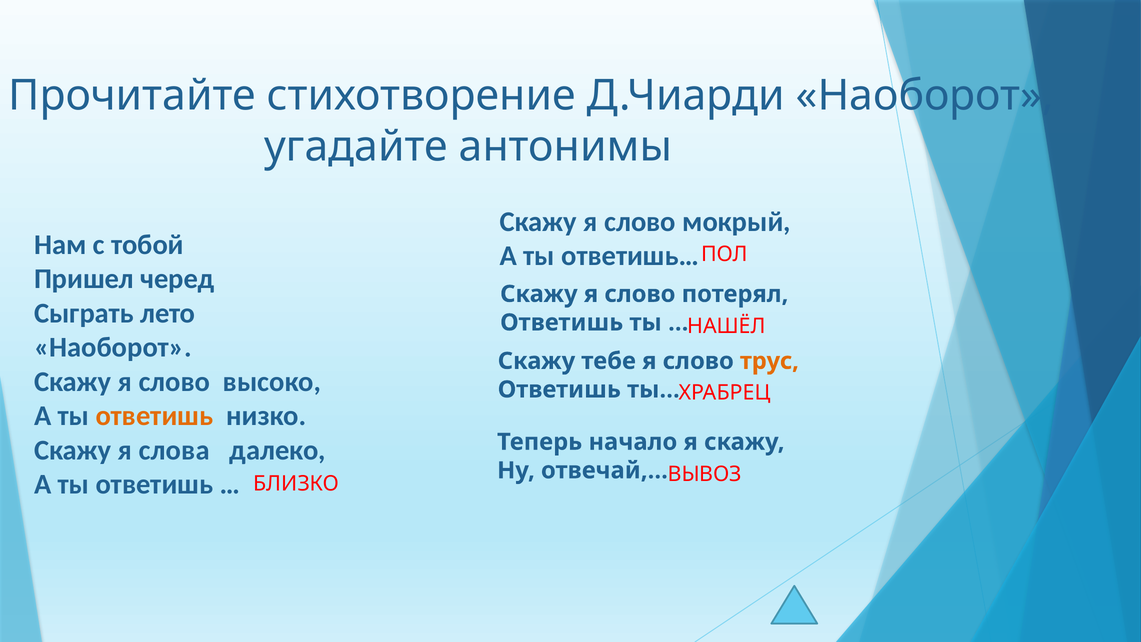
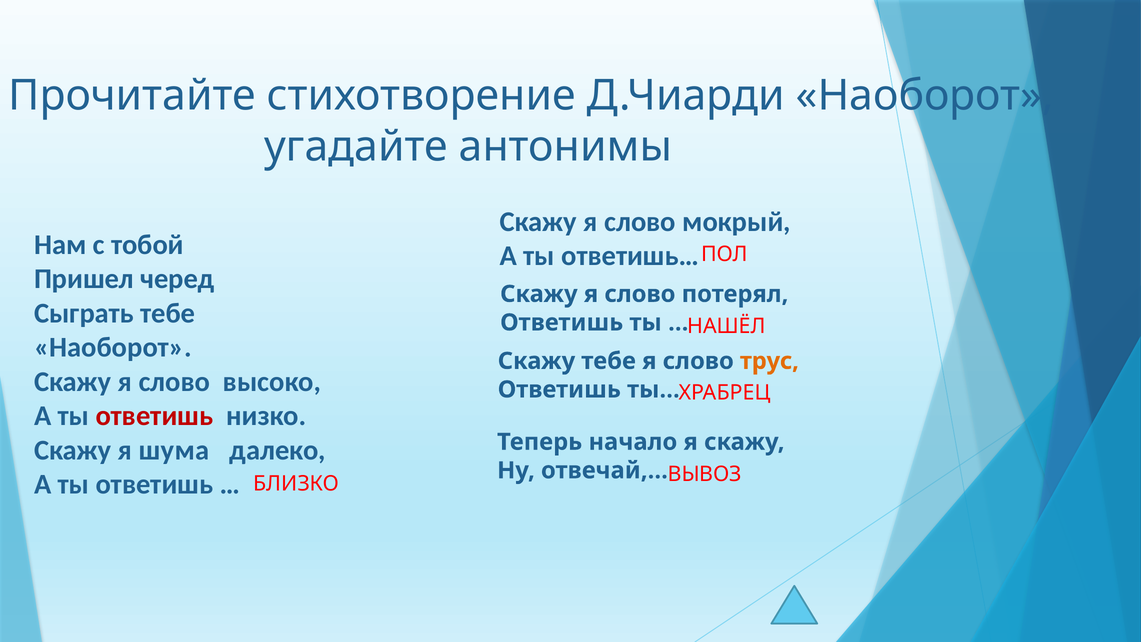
Сыграть лето: лето -> тебе
ответишь at (154, 416) colour: orange -> red
слова: слова -> шума
